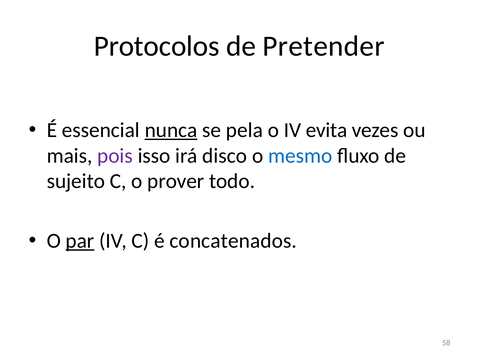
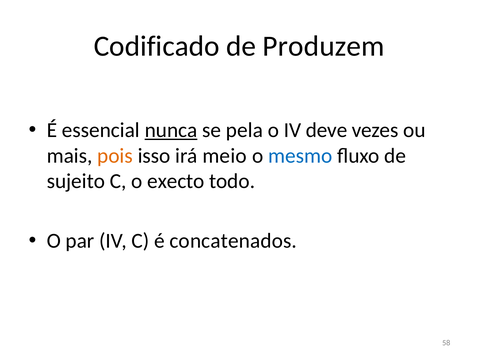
Protocolos: Protocolos -> Codificado
Pretender: Pretender -> Produzem
evita: evita -> deve
pois colour: purple -> orange
disco: disco -> meio
prover: prover -> execto
par underline: present -> none
